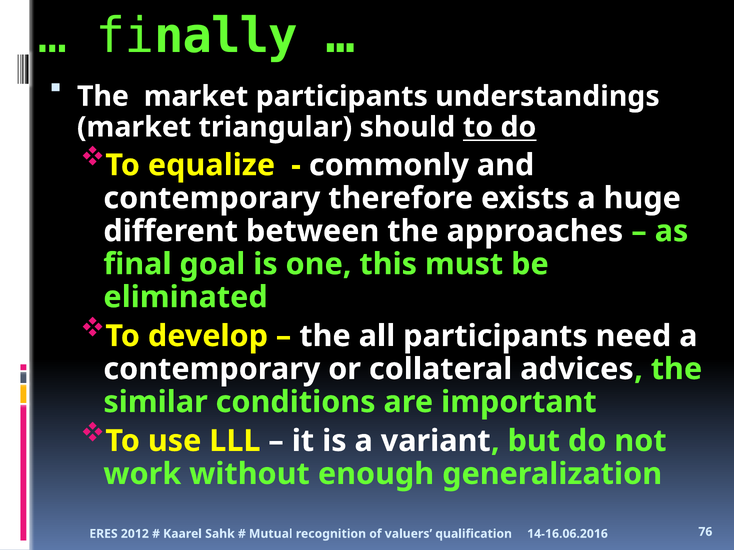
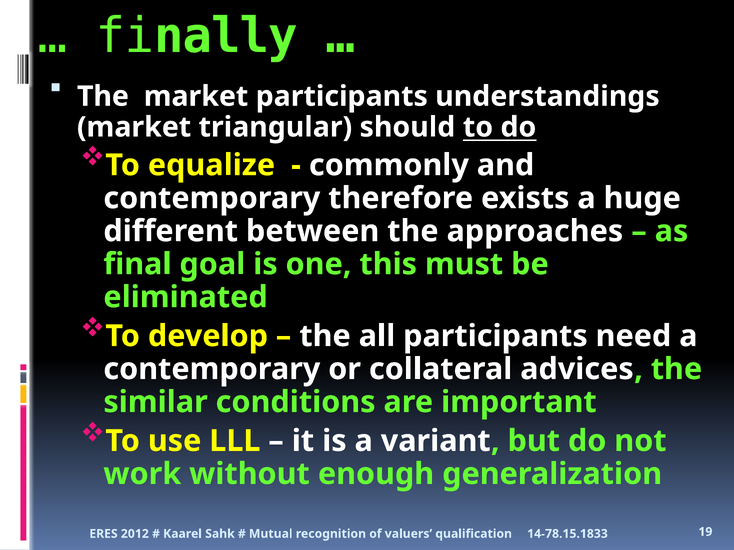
14-16.06.2016: 14-16.06.2016 -> 14-78.15.1833
76: 76 -> 19
